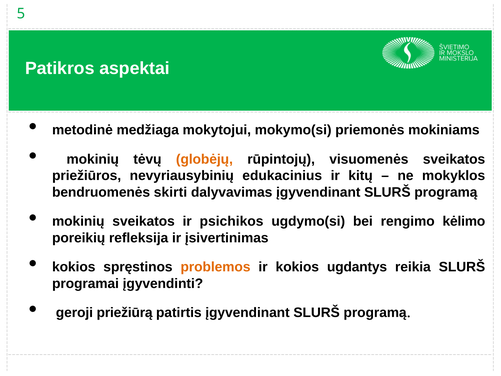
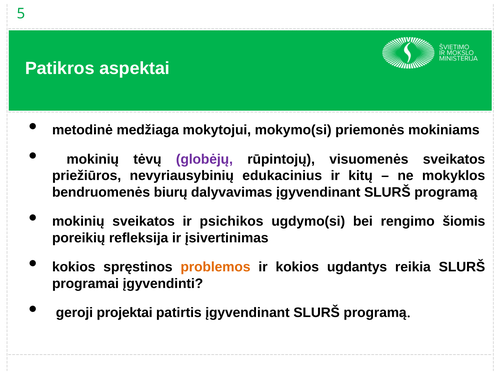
globėjų colour: orange -> purple
skirti: skirti -> biurų
kėlimo: kėlimo -> šiomis
priežiūrą: priežiūrą -> projektai
